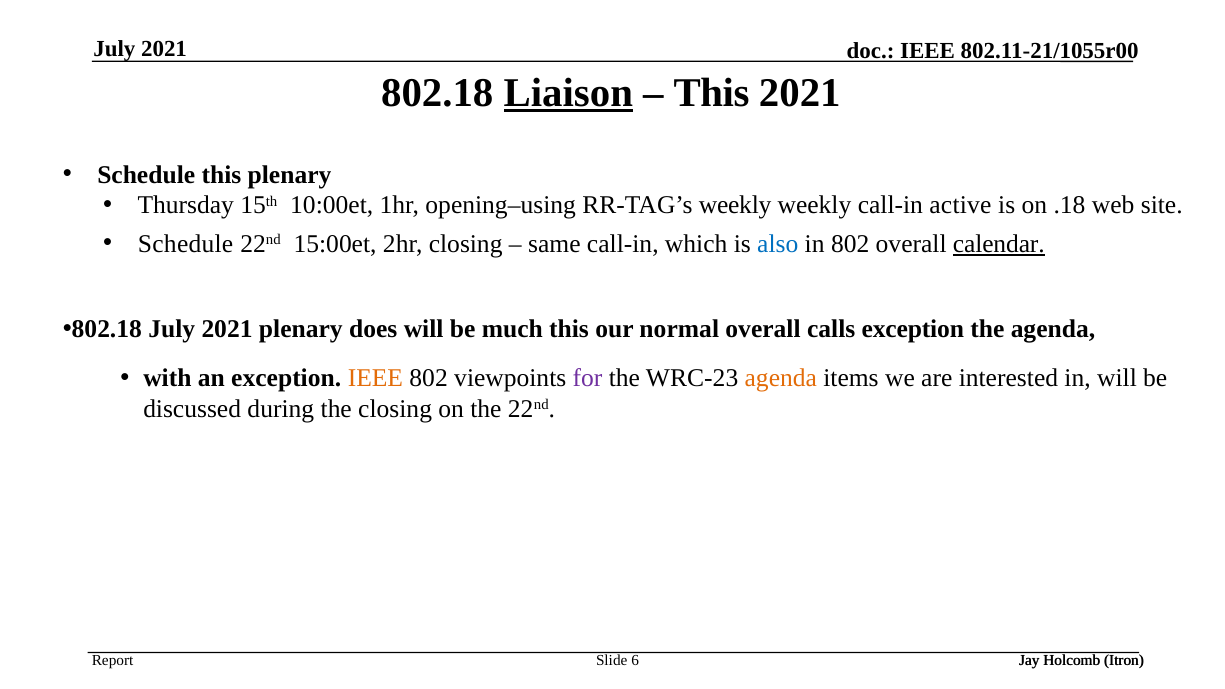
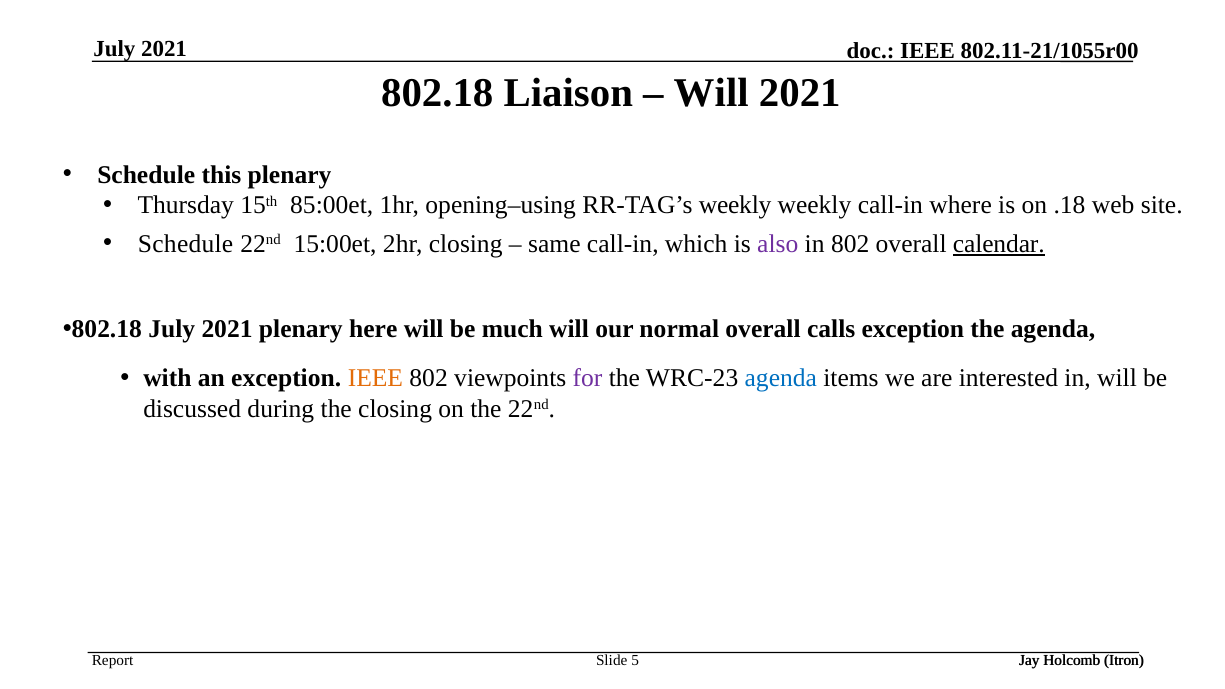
Liaison underline: present -> none
This at (711, 93): This -> Will
10:00et: 10:00et -> 85:00et
active: active -> where
also colour: blue -> purple
does: does -> here
much this: this -> will
agenda at (781, 379) colour: orange -> blue
6: 6 -> 5
